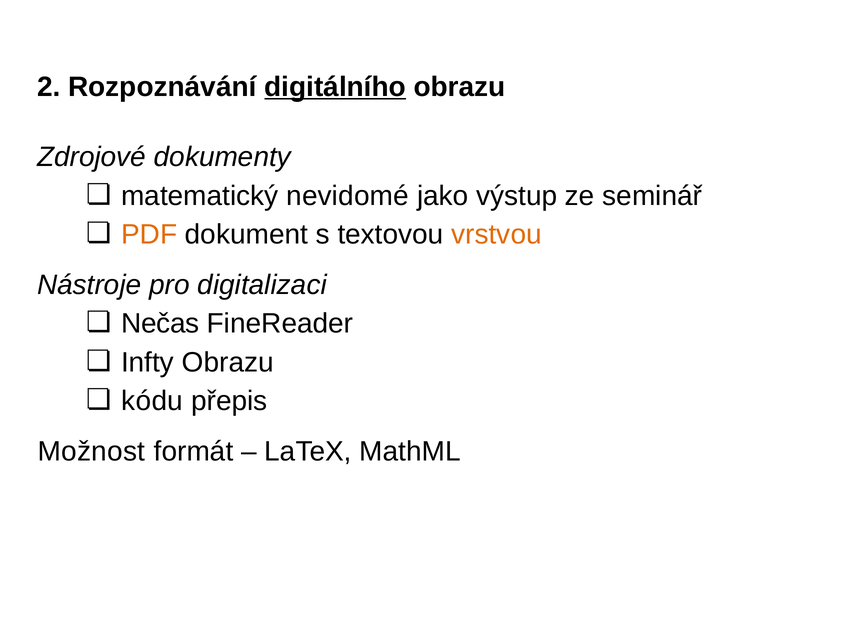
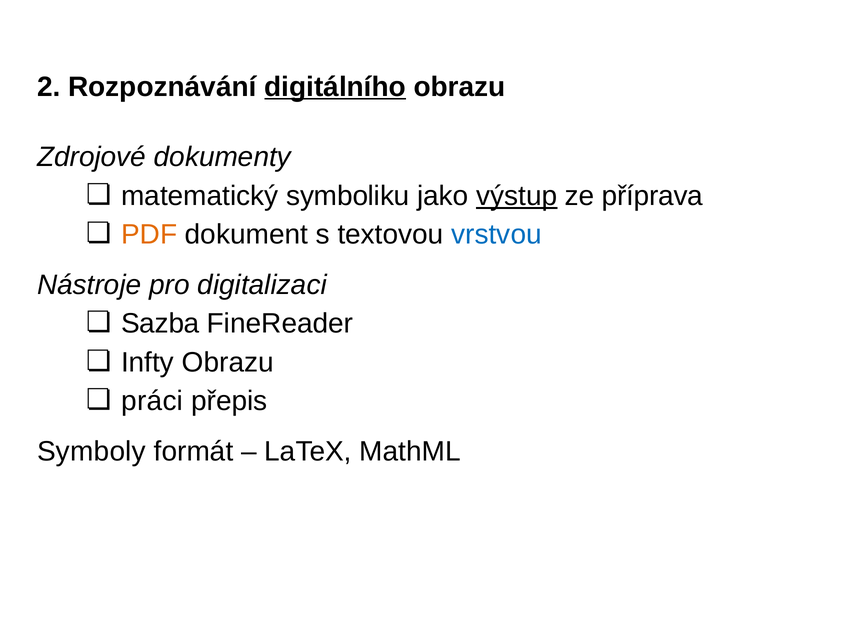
nevidomé: nevidomé -> symboliku
výstup underline: none -> present
seminář: seminář -> příprava
vrstvou colour: orange -> blue
Nečas: Nečas -> Sazba
kódu: kódu -> práci
Možnost: Možnost -> Symboly
